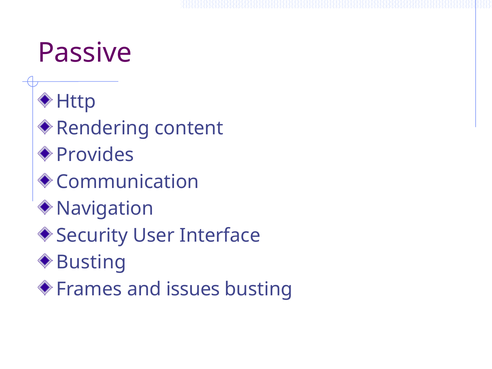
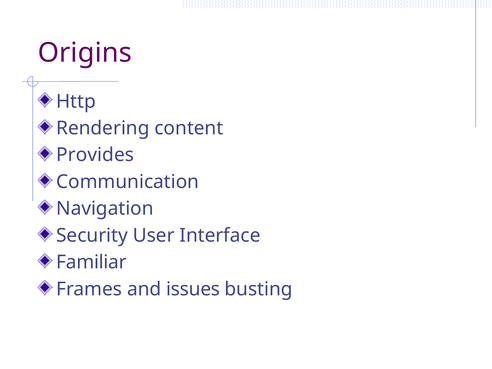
Passive: Passive -> Origins
Busting at (91, 262): Busting -> Familiar
